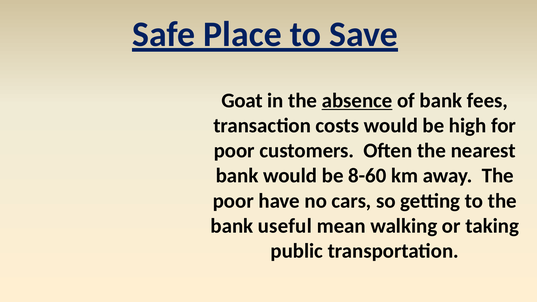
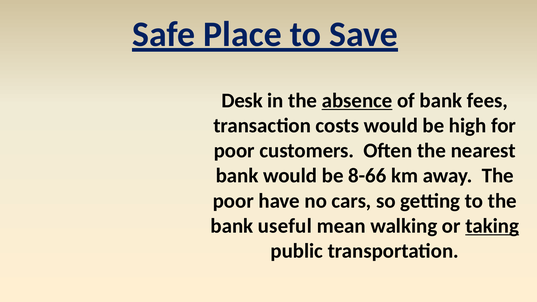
Goat: Goat -> Desk
8-60: 8-60 -> 8-66
taking underline: none -> present
